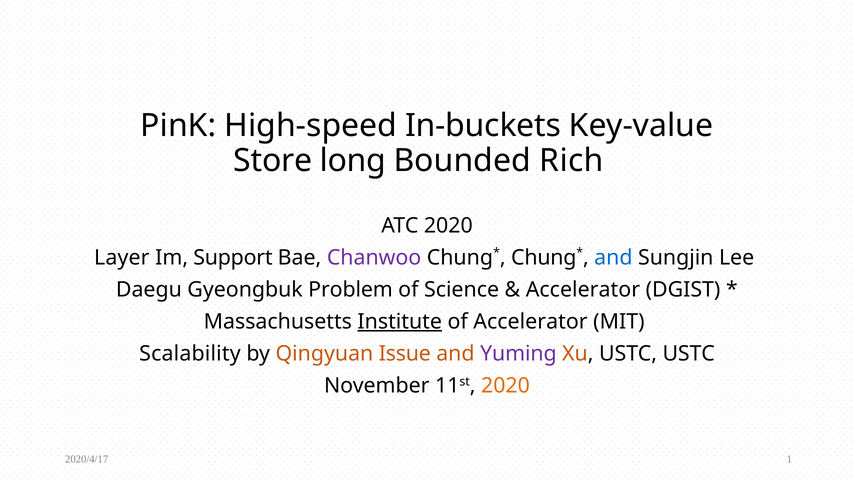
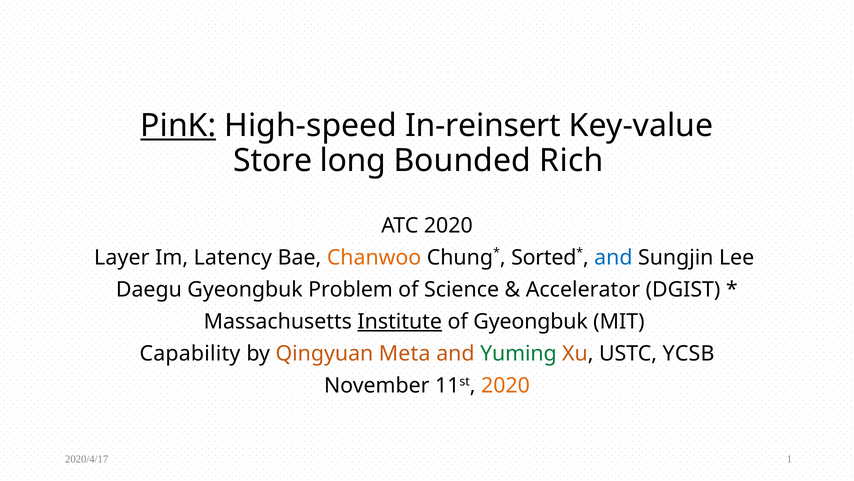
PinK underline: none -> present
In-buckets: In-buckets -> In-reinsert
Support: Support -> Latency
Chanwoo colour: purple -> orange
Chung at (544, 257): Chung -> Sorted
of Accelerator: Accelerator -> Gyeongbuk
Scalability: Scalability -> Capability
Issue: Issue -> Meta
Yuming colour: purple -> green
USTC USTC: USTC -> YCSB
